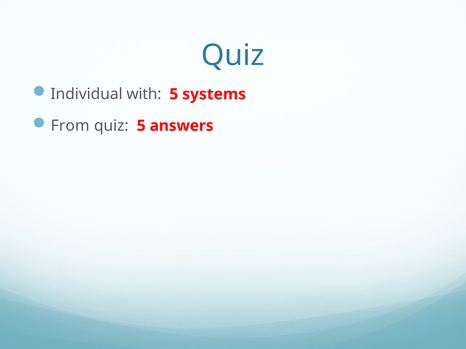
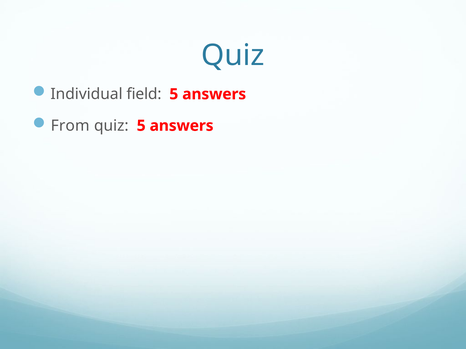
with: with -> field
systems at (214, 94): systems -> answers
